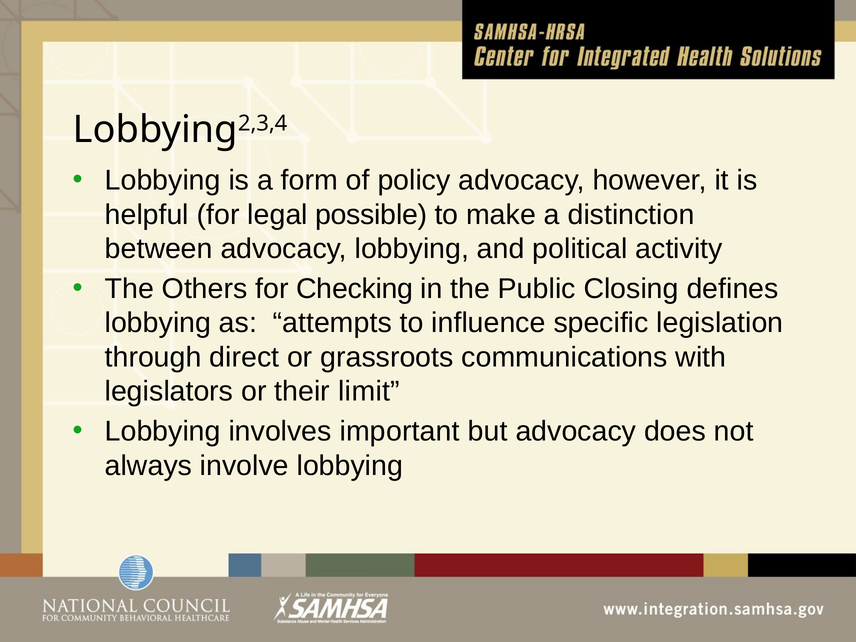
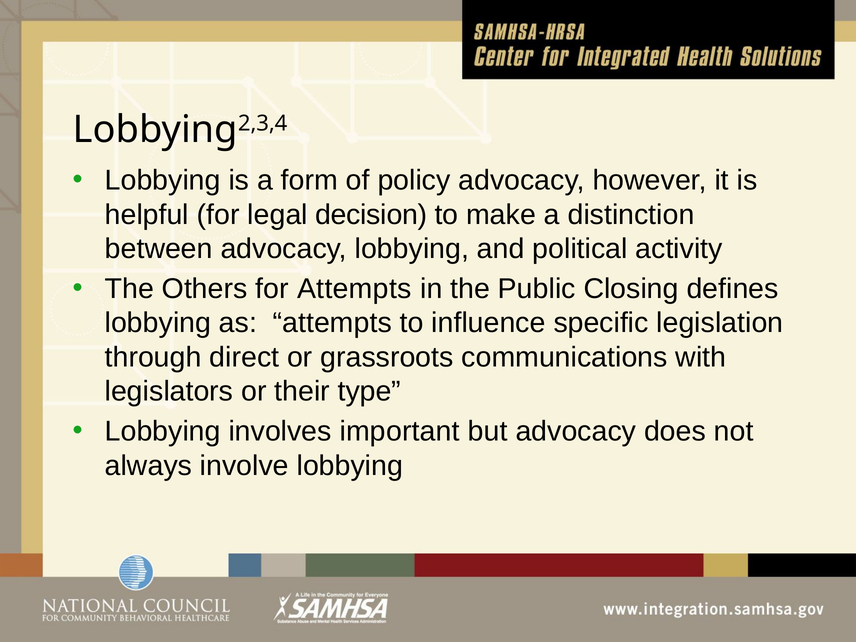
possible: possible -> decision
for Checking: Checking -> Attempts
limit: limit -> type
